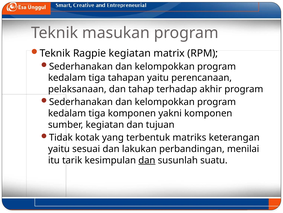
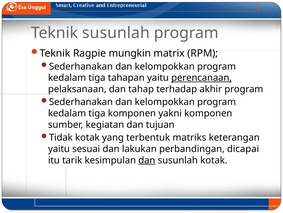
Teknik masukan: masukan -> susunlah
Ragpie kegiatan: kegiatan -> mungkin
perencanaan underline: none -> present
menilai: menilai -> dicapai
susunlah suatu: suatu -> kotak
